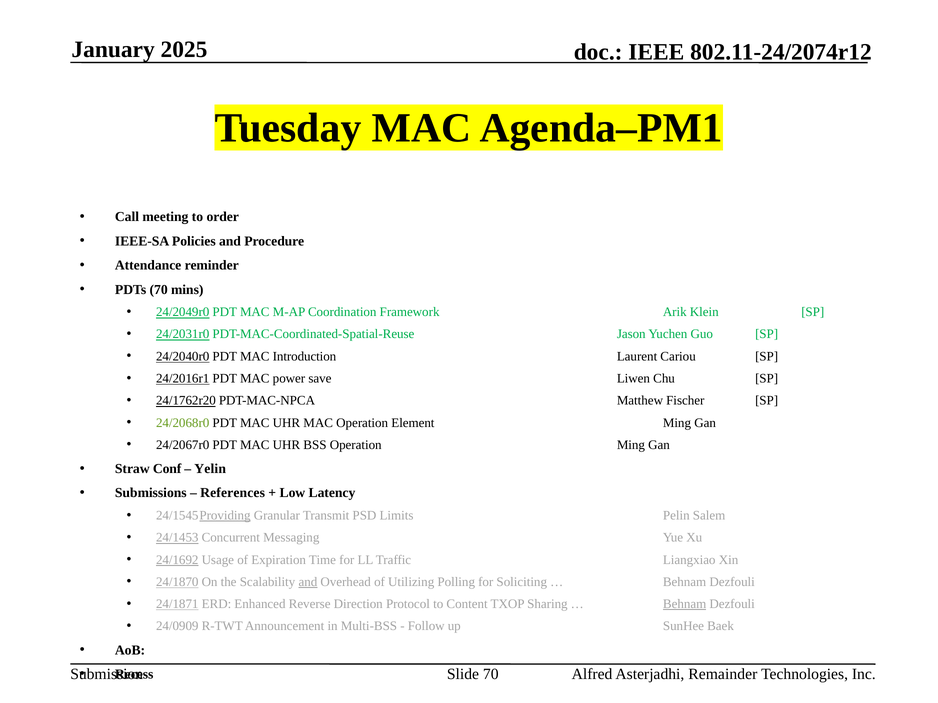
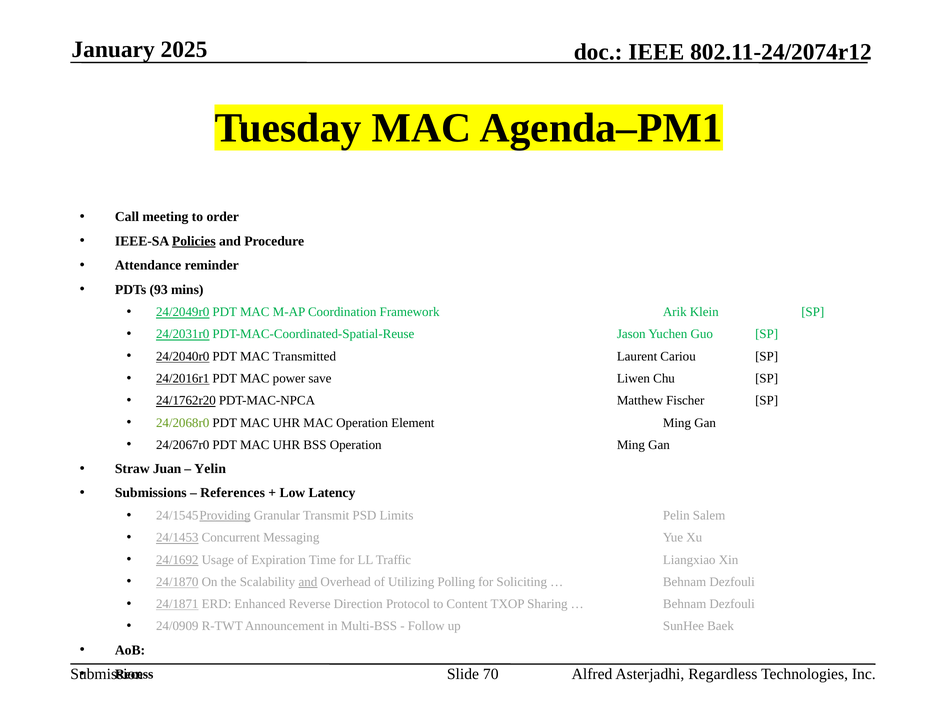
Policies underline: none -> present
PDTs 70: 70 -> 93
Introduction: Introduction -> Transmitted
Conf: Conf -> Juan
Behnam at (685, 604) underline: present -> none
Remainder: Remainder -> Regardless
